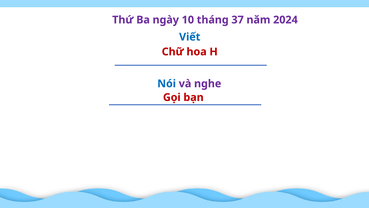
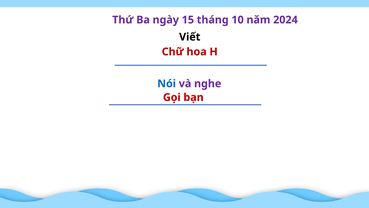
10: 10 -> 15
37: 37 -> 10
Viết colour: blue -> black
